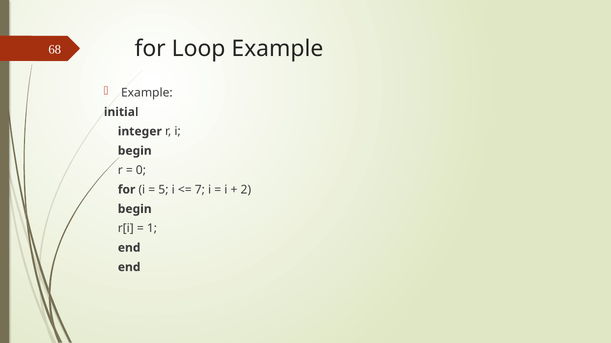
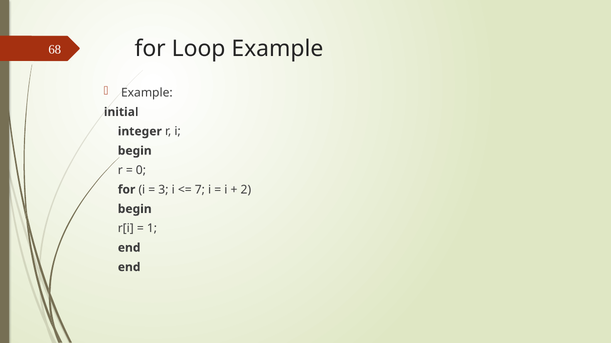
5: 5 -> 3
